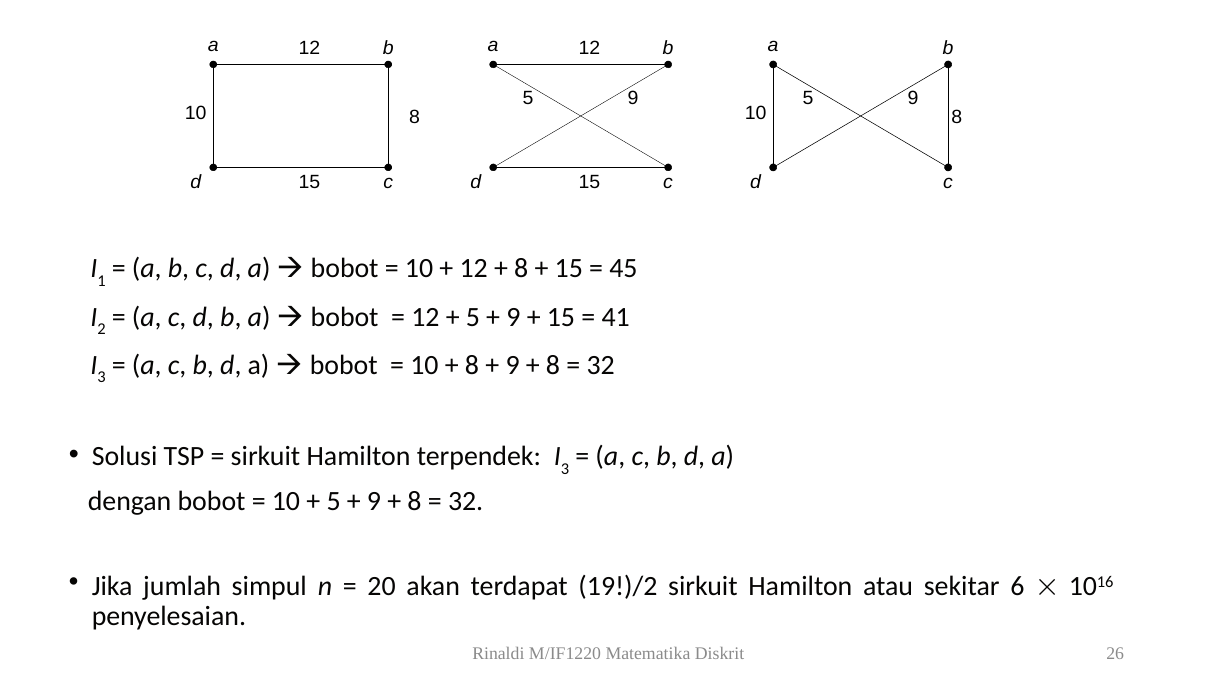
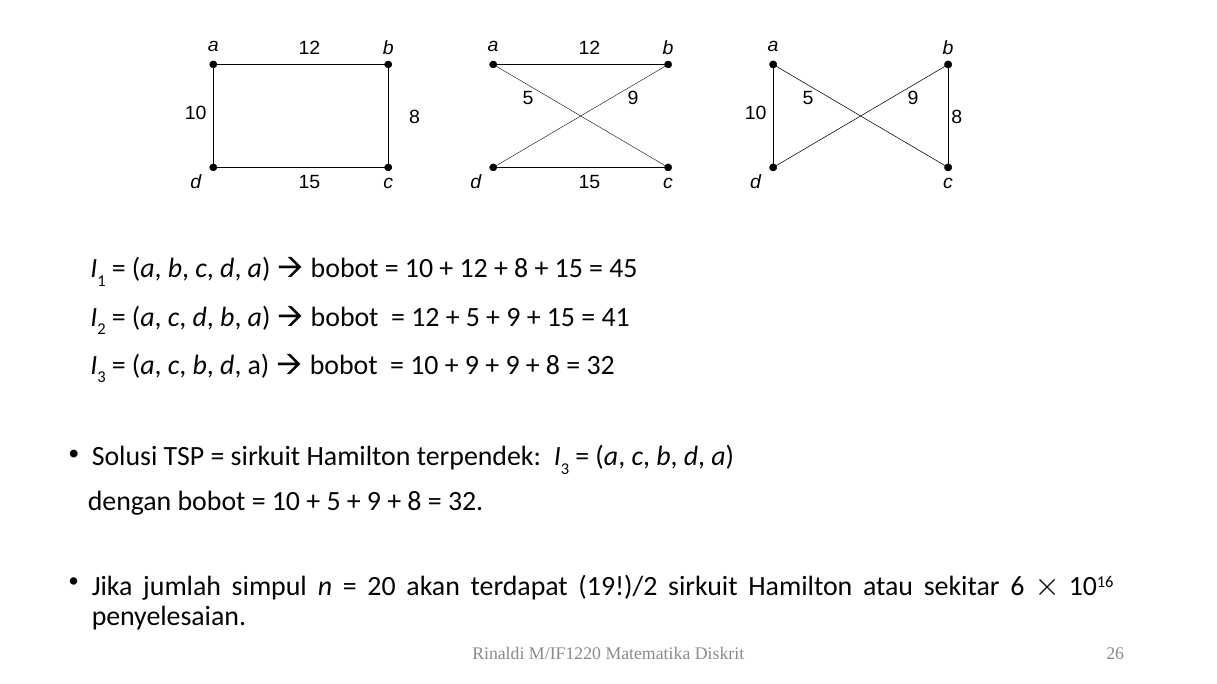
8 at (472, 366): 8 -> 9
